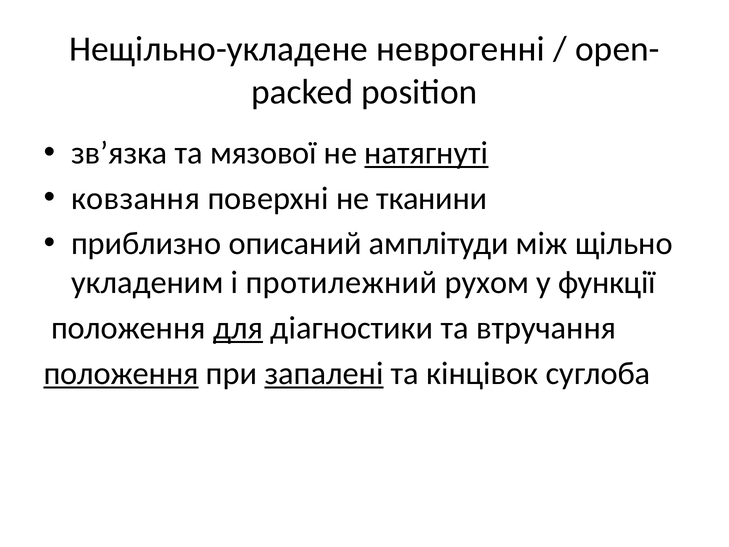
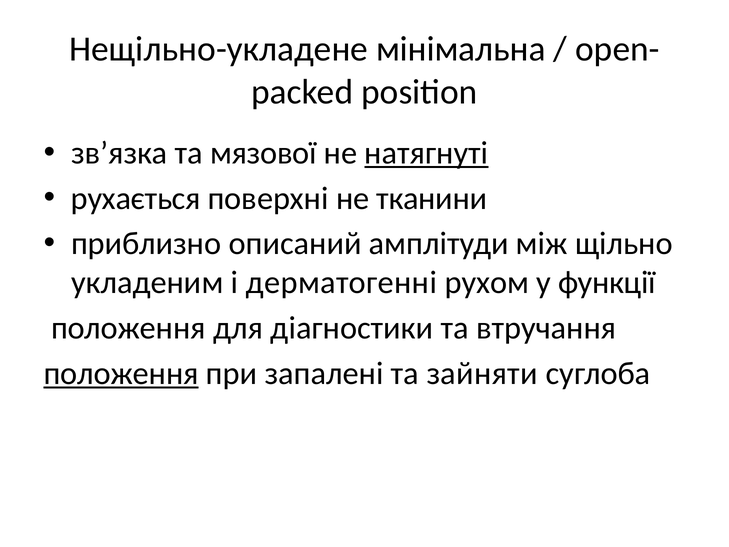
неврогенні: неврогенні -> мінімальна
ковзання: ковзання -> рухається
протилежний: протилежний -> дерматогенні
для underline: present -> none
запалені underline: present -> none
кінцівок: кінцівок -> зайняти
